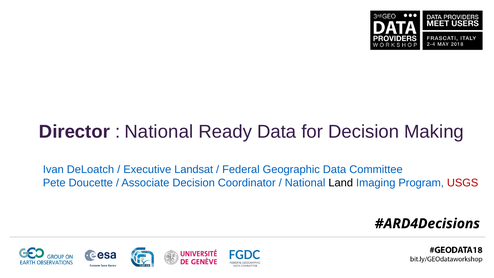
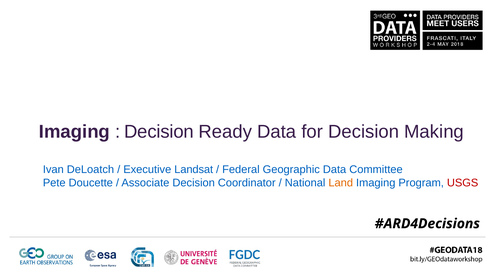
Director at (74, 132): Director -> Imaging
National at (159, 132): National -> Decision
Land colour: black -> orange
